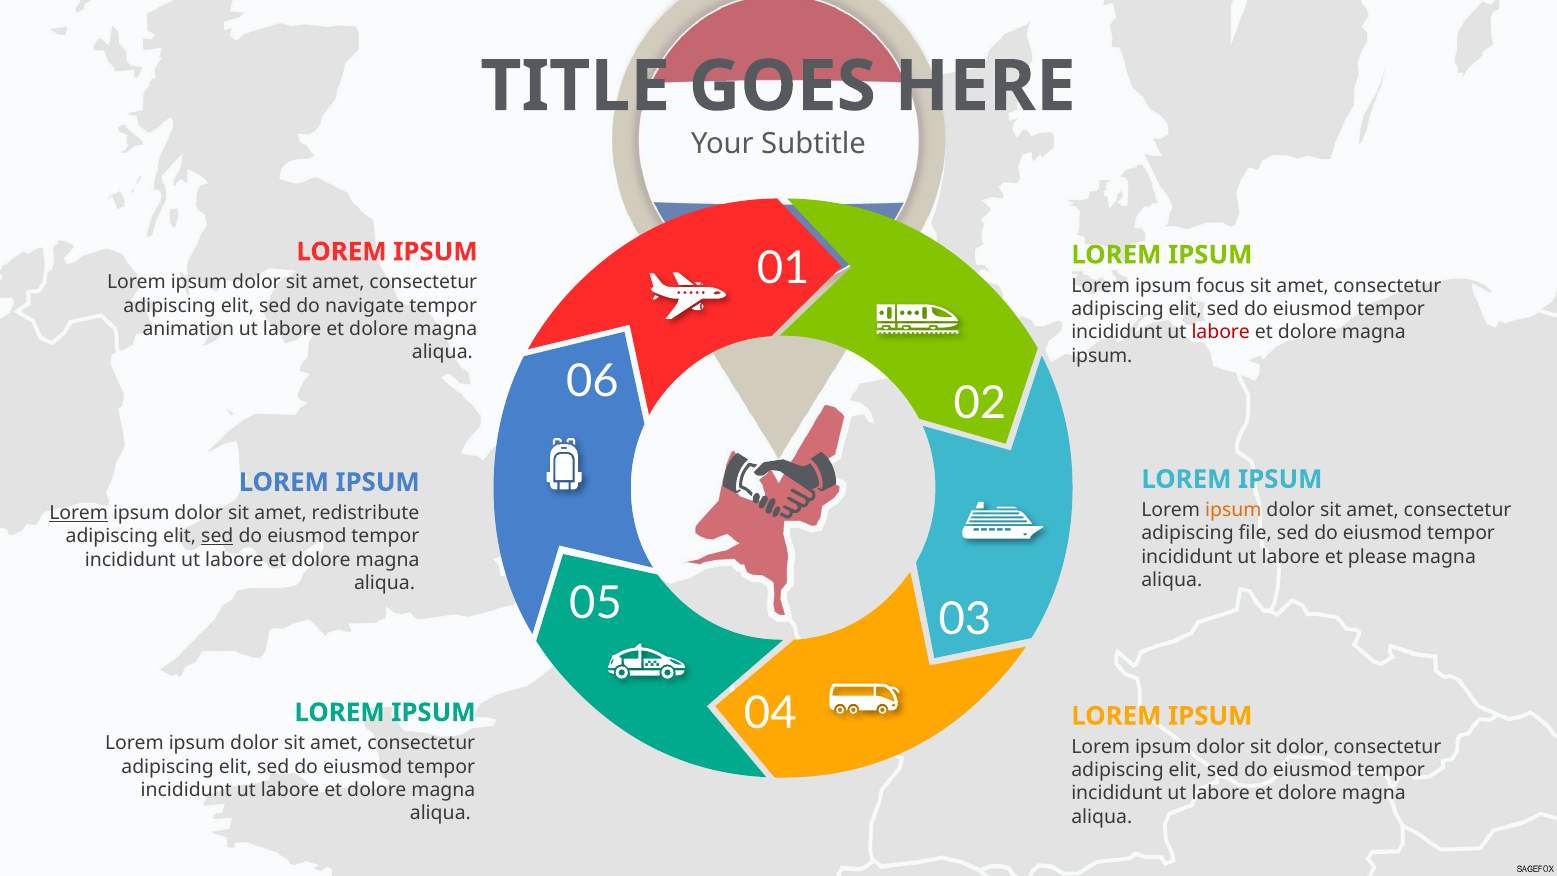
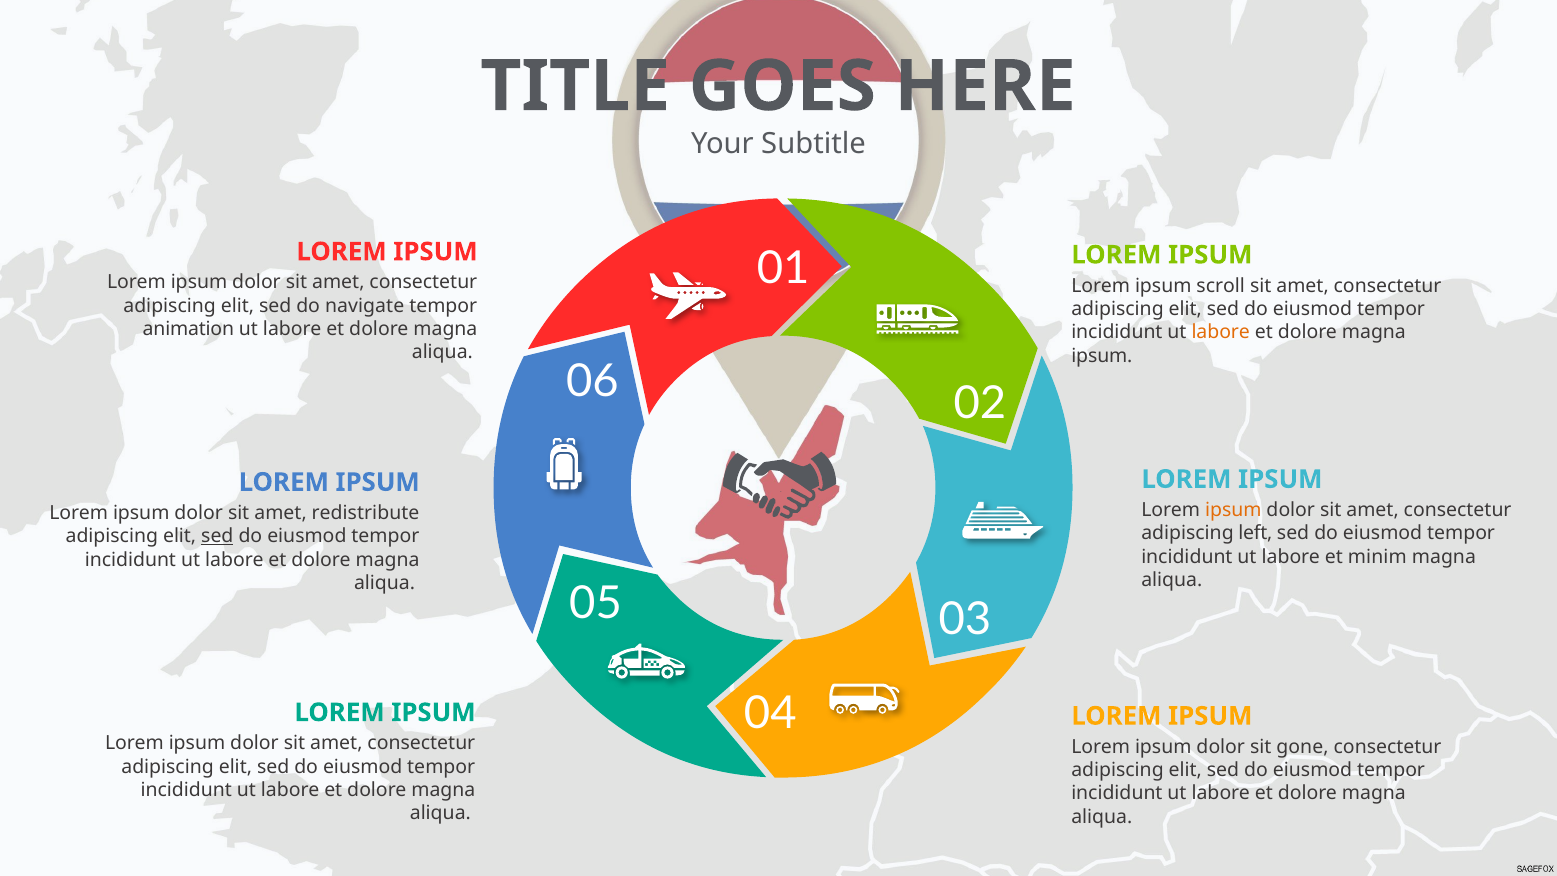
focus: focus -> scroll
labore at (1221, 332) colour: red -> orange
Lorem at (79, 513) underline: present -> none
file: file -> left
please: please -> minim
sit dolor: dolor -> gone
